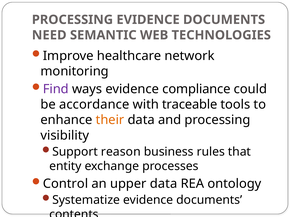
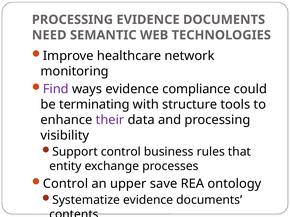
accordance: accordance -> terminating
traceable: traceable -> structure
their colour: orange -> purple
Support reason: reason -> control
upper data: data -> save
